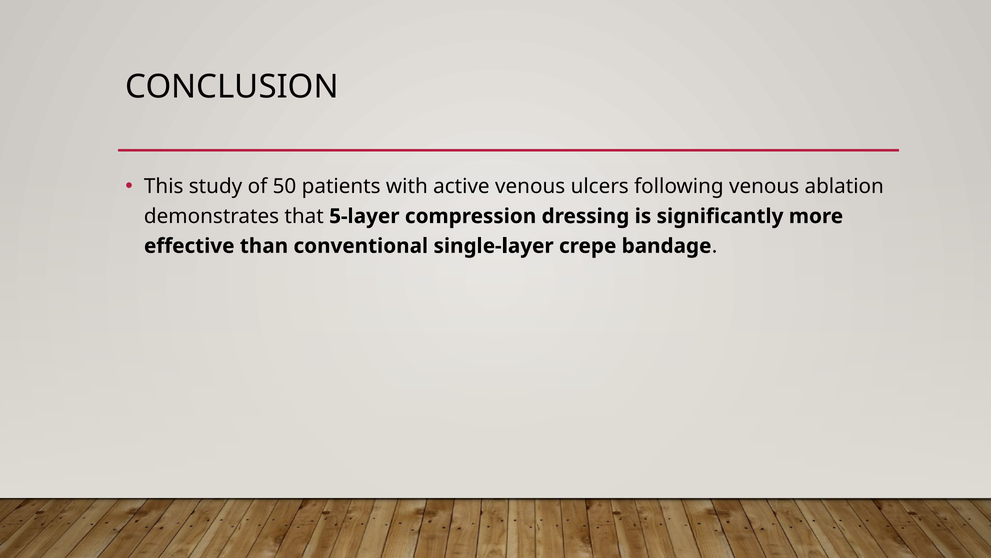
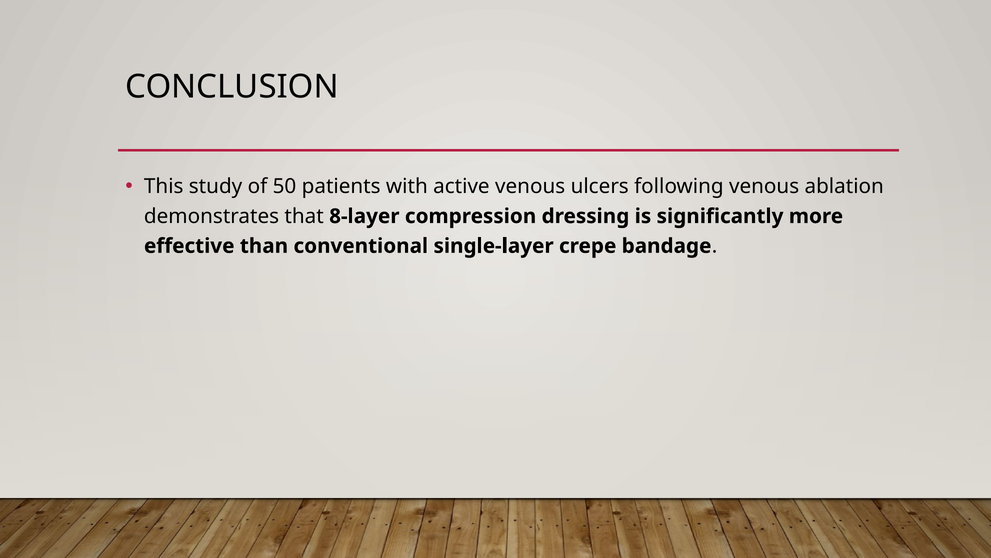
5-layer: 5-layer -> 8-layer
